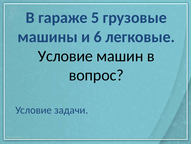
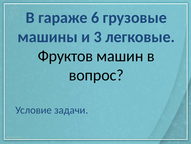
5: 5 -> 6
6: 6 -> 3
Условие at (65, 56): Условие -> Фруктов
